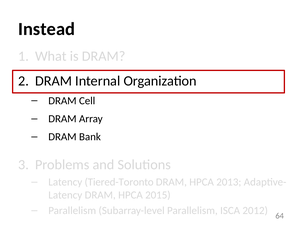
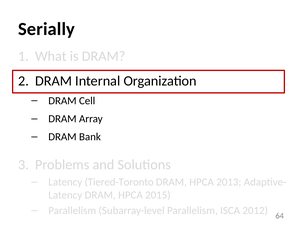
Instead: Instead -> Serially
